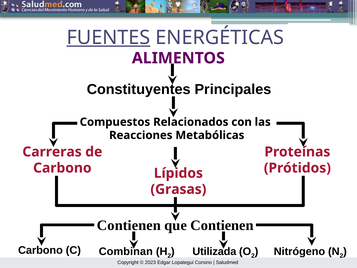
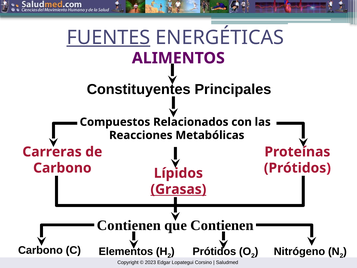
Grasas underline: none -> present
Combinan: Combinan -> Elementos
Utilizada at (214, 251): Utilizada -> Prótidos
